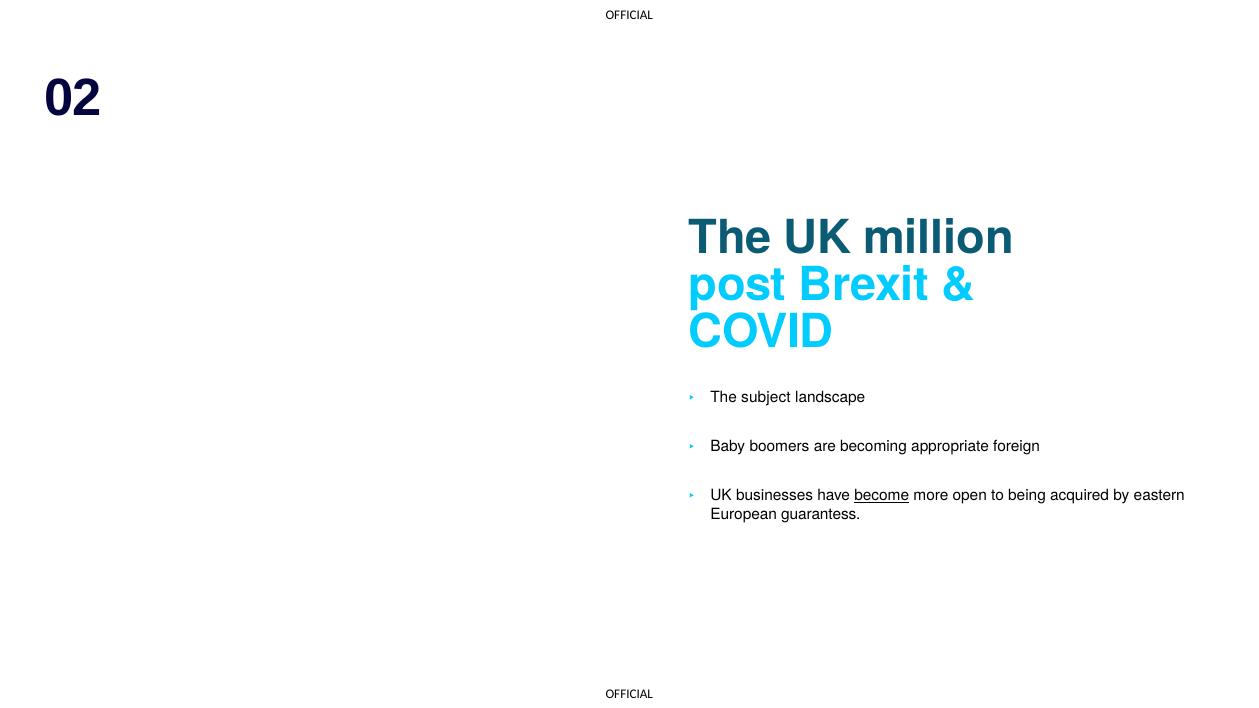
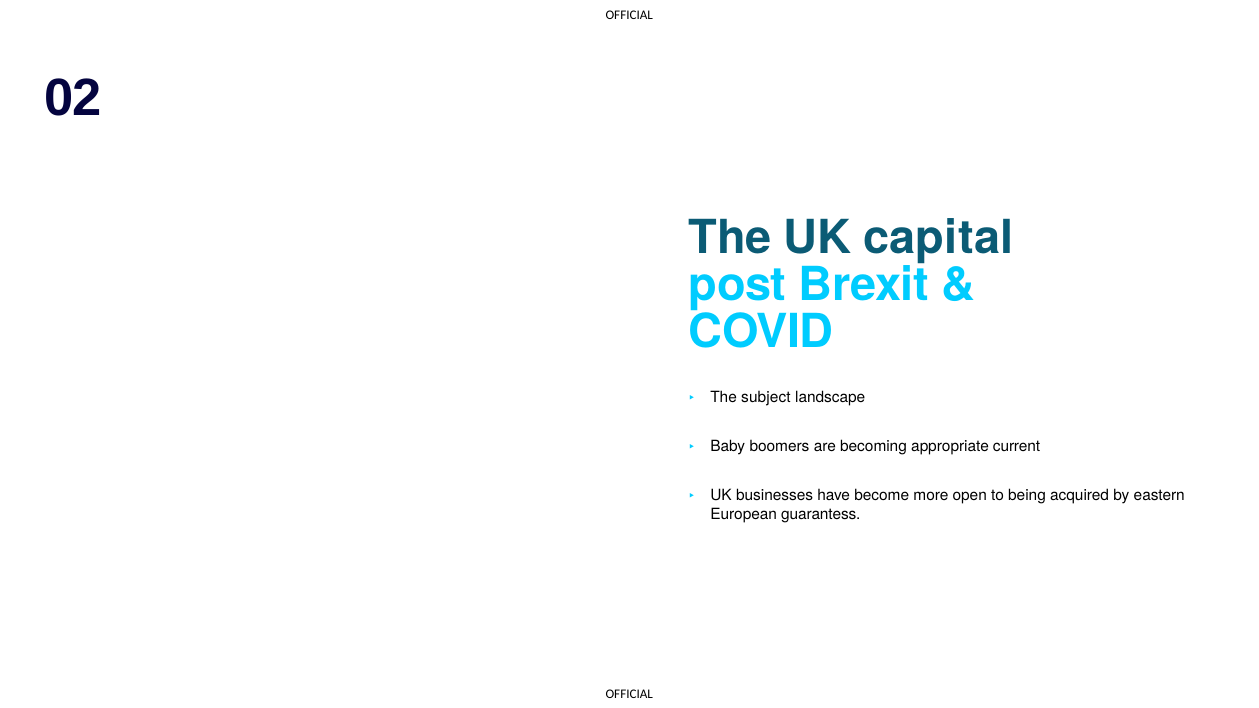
million: million -> capital
foreign: foreign -> current
become underline: present -> none
